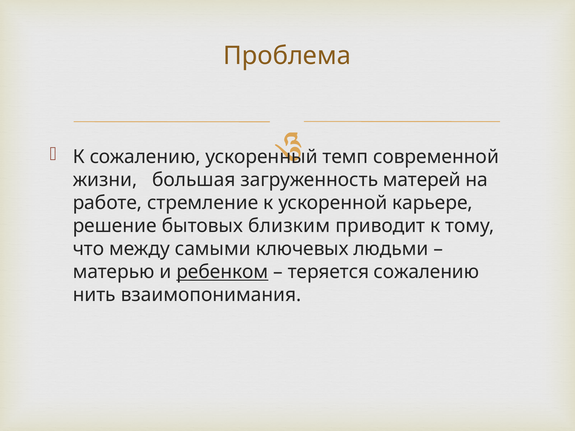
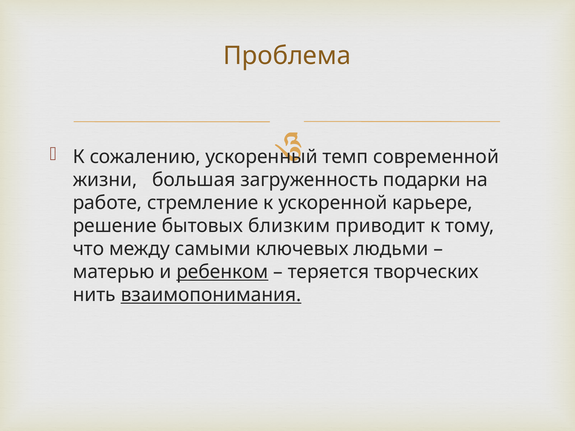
матерей: матерей -> подарки
теряется сожалению: сожалению -> творческих
взаимопонимания underline: none -> present
